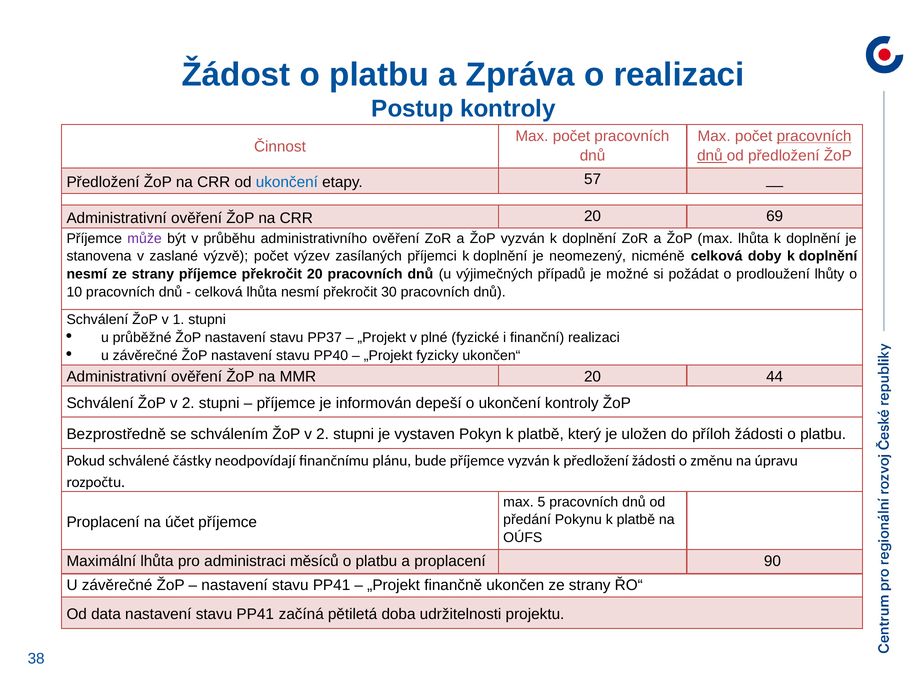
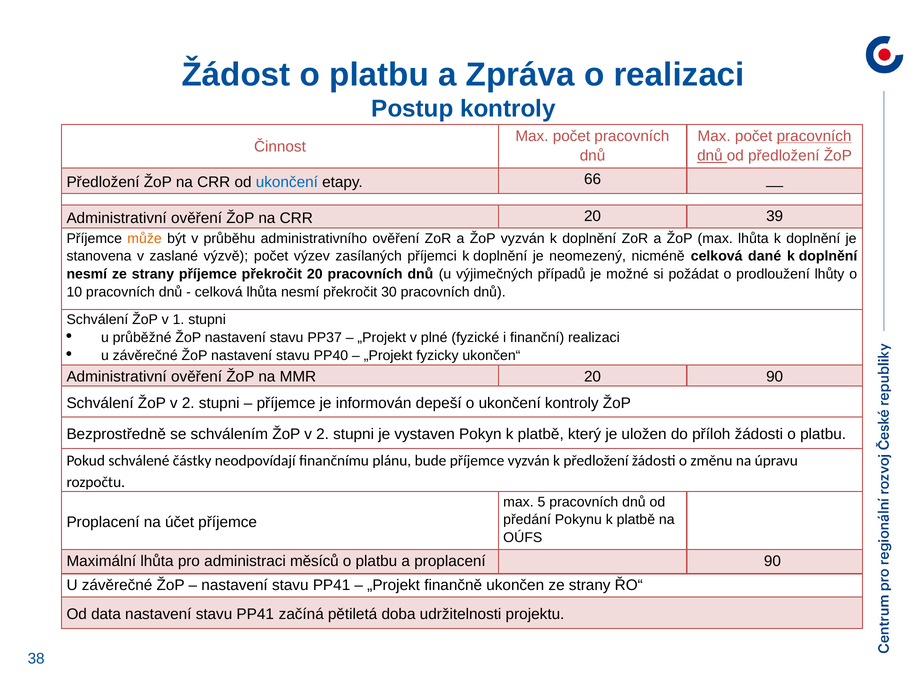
57: 57 -> 66
69: 69 -> 39
může colour: purple -> orange
doby: doby -> dané
20 44: 44 -> 90
